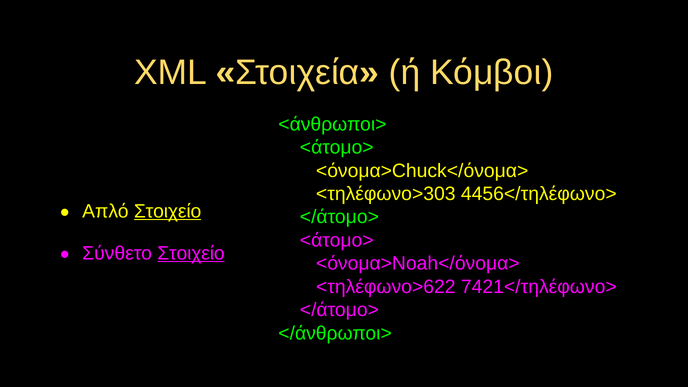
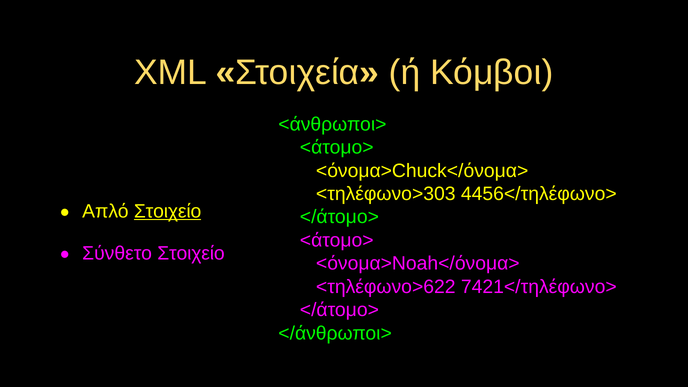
Στοιχείο at (191, 253) underline: present -> none
